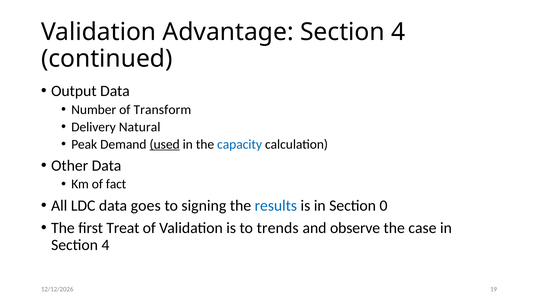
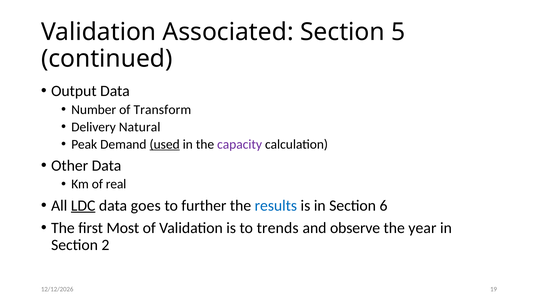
Advantage: Advantage -> Associated
4 at (398, 32): 4 -> 5
capacity colour: blue -> purple
fact: fact -> real
LDC underline: none -> present
signing: signing -> further
0: 0 -> 6
Treat: Treat -> Most
case: case -> year
4 at (105, 245): 4 -> 2
